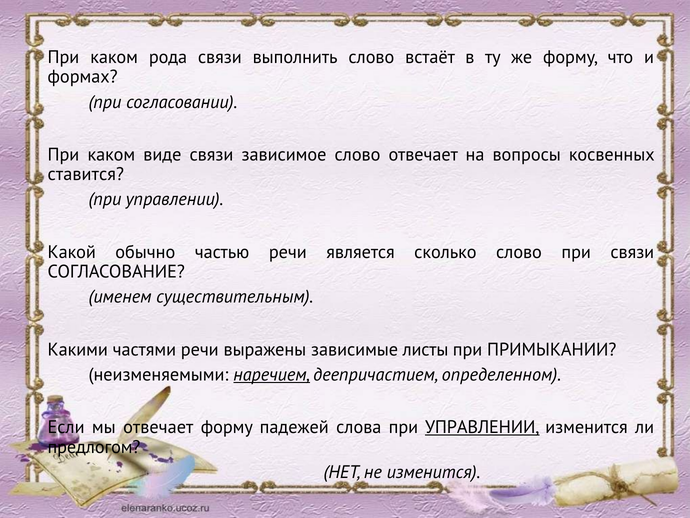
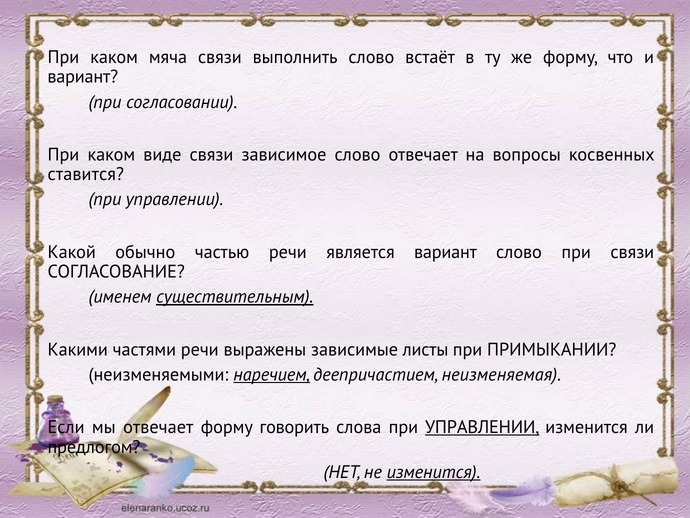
рода: рода -> мяча
формах at (83, 77): формах -> вариант
является сколько: сколько -> вариант
существительным underline: none -> present
определенном: определенном -> неизменяемая
падежей: падежей -> говорить
изменится at (433, 472) underline: none -> present
